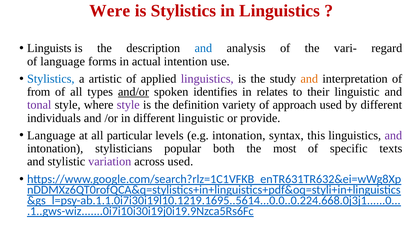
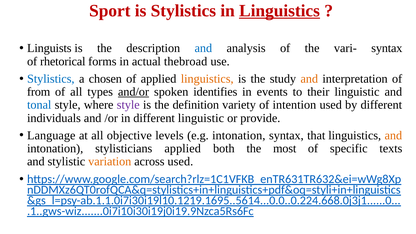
Were: Were -> Sport
Linguistics at (280, 11) underline: none -> present
vari- regard: regard -> syntax
of language: language -> rhetorical
intention: intention -> thebroad
artistic: artistic -> chosen
linguistics at (207, 79) colour: purple -> orange
relates: relates -> events
tonal colour: purple -> blue
approach: approach -> intention
particular: particular -> objective
this: this -> that
and at (393, 135) colour: purple -> orange
stylisticians popular: popular -> applied
variation colour: purple -> orange
